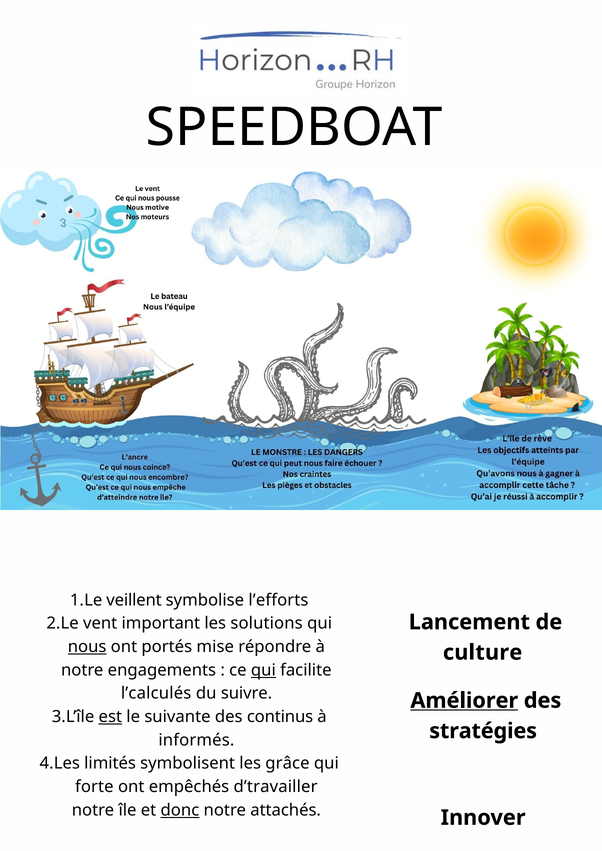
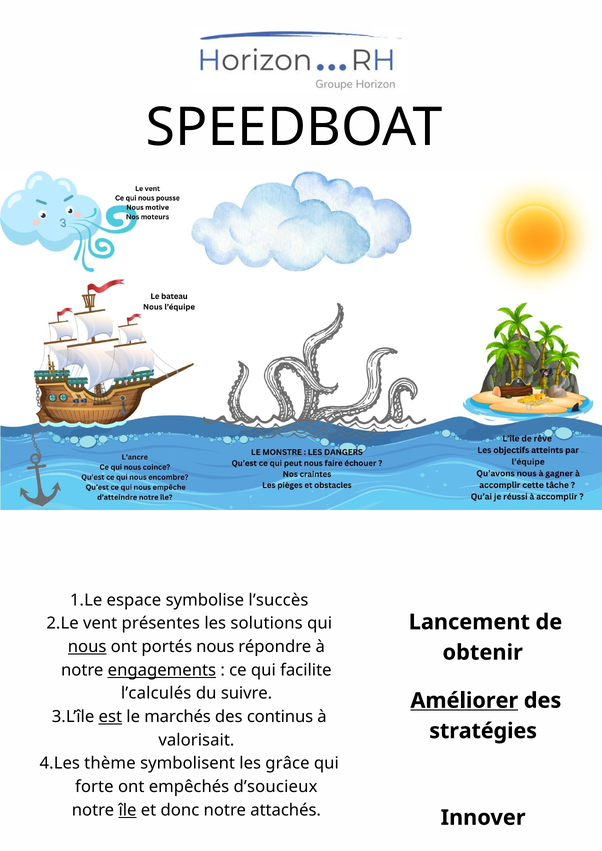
veillent: veillent -> espace
l’efforts: l’efforts -> l’succès
important: important -> présentes
portés mise: mise -> nous
culture: culture -> obtenir
engagements underline: none -> present
qui at (263, 670) underline: present -> none
suivante: suivante -> marchés
informés: informés -> valorisait
limités: limités -> thème
d’travailler: d’travailler -> d’soucieux
île underline: none -> present
donc underline: present -> none
